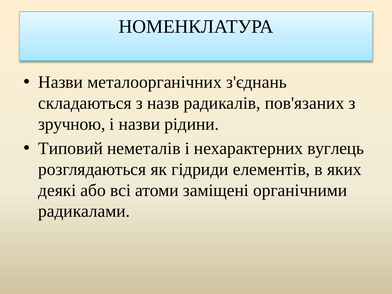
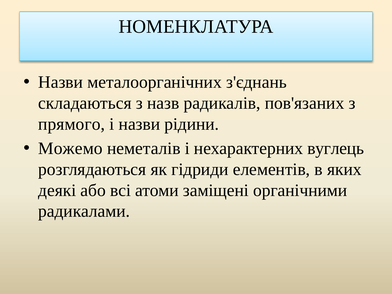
зручною: зручною -> прямого
Типовий: Типовий -> Можемо
